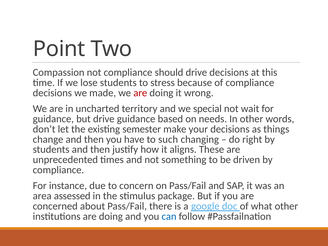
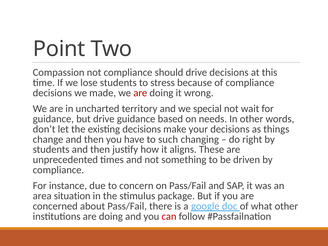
existing semester: semester -> decisions
assessed: assessed -> situation
can colour: blue -> red
